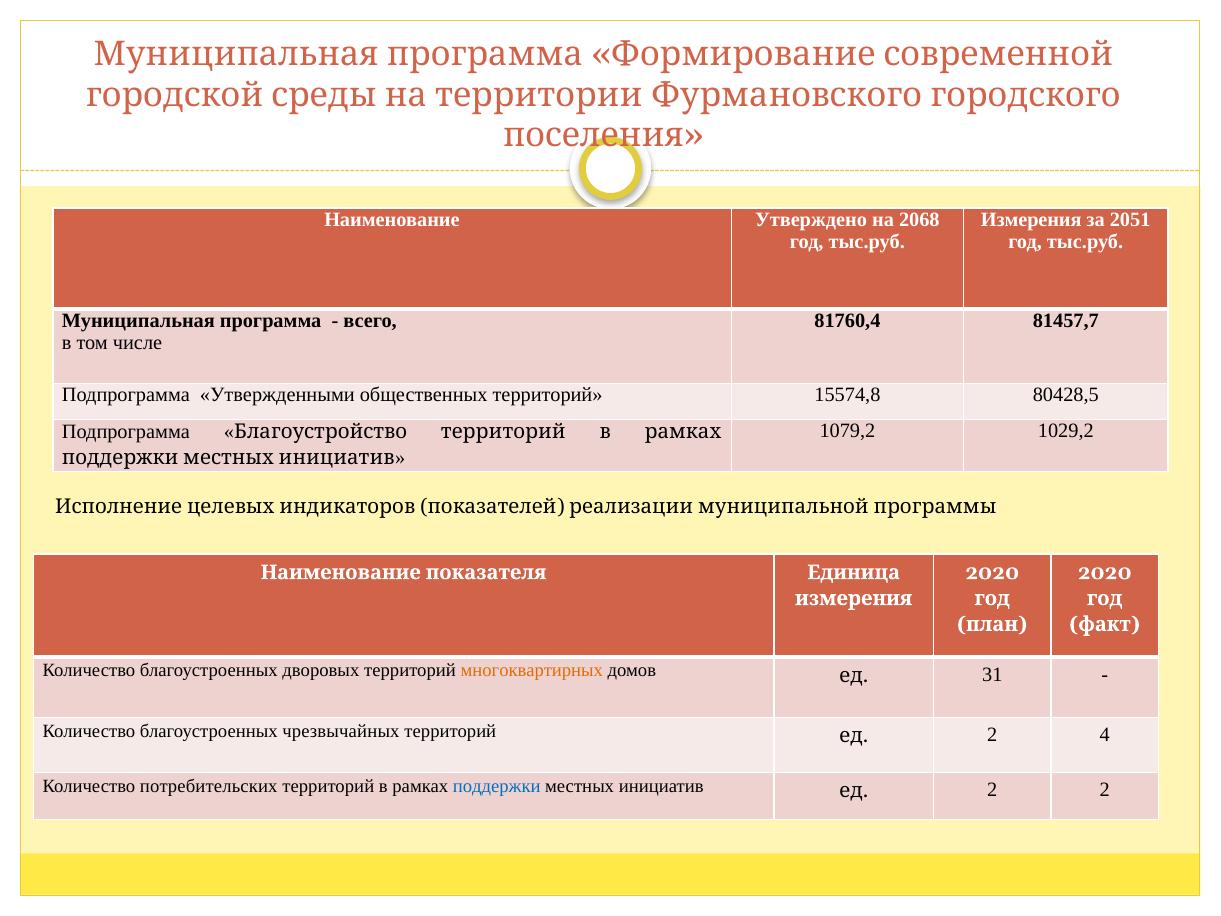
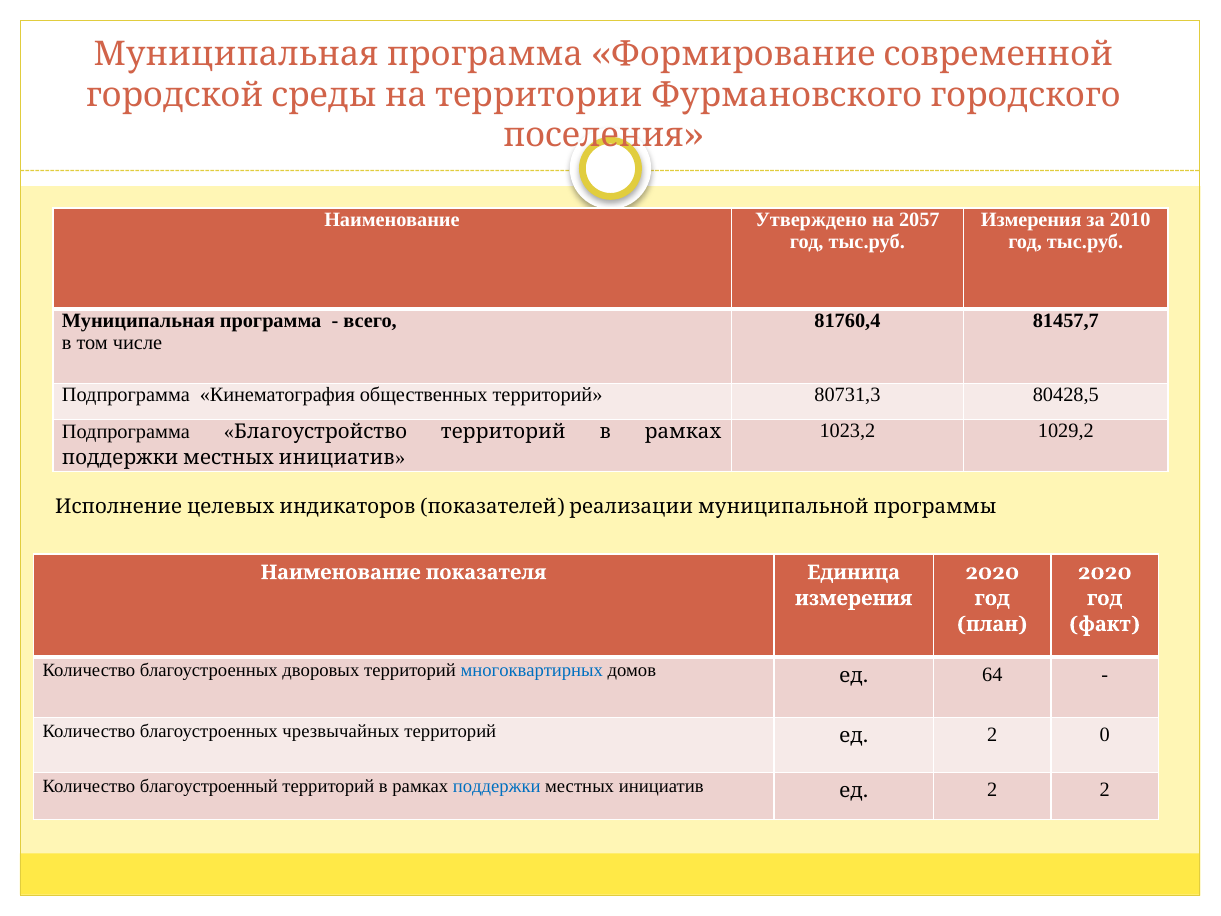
2068: 2068 -> 2057
2051: 2051 -> 2010
Утвержденными: Утвержденными -> Кинематография
15574,8: 15574,8 -> 80731,3
1079,2: 1079,2 -> 1023,2
многоквартирных colour: orange -> blue
31: 31 -> 64
4: 4 -> 0
потребительских: потребительских -> благоустроенный
